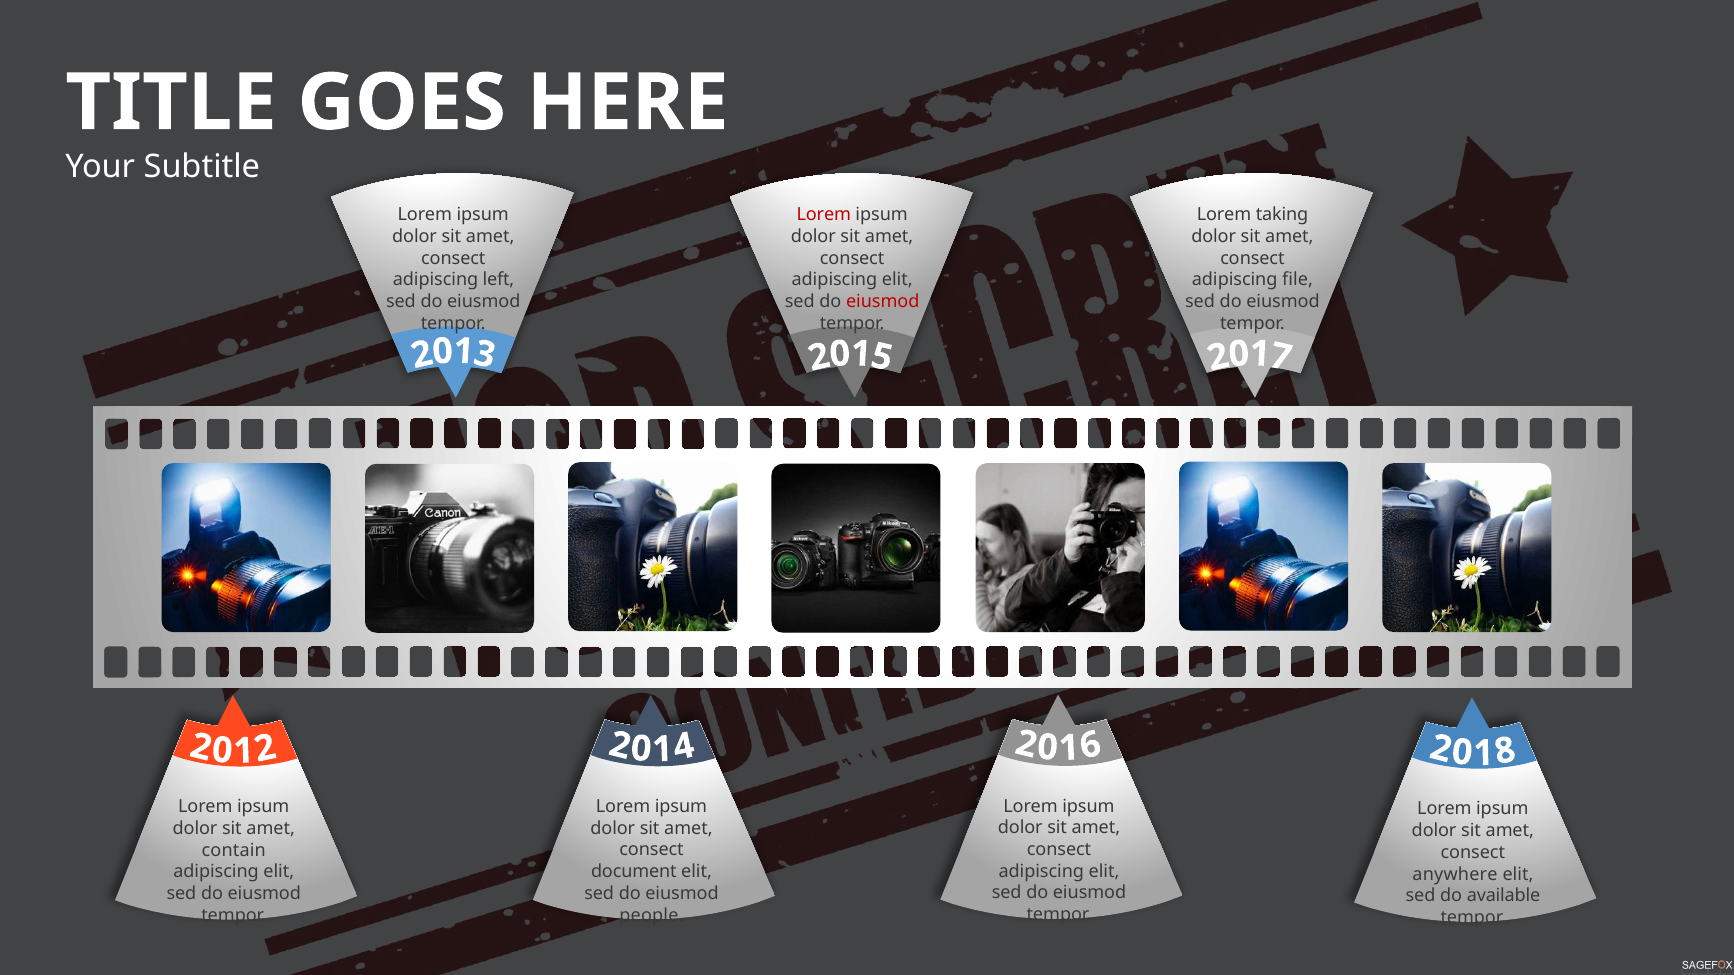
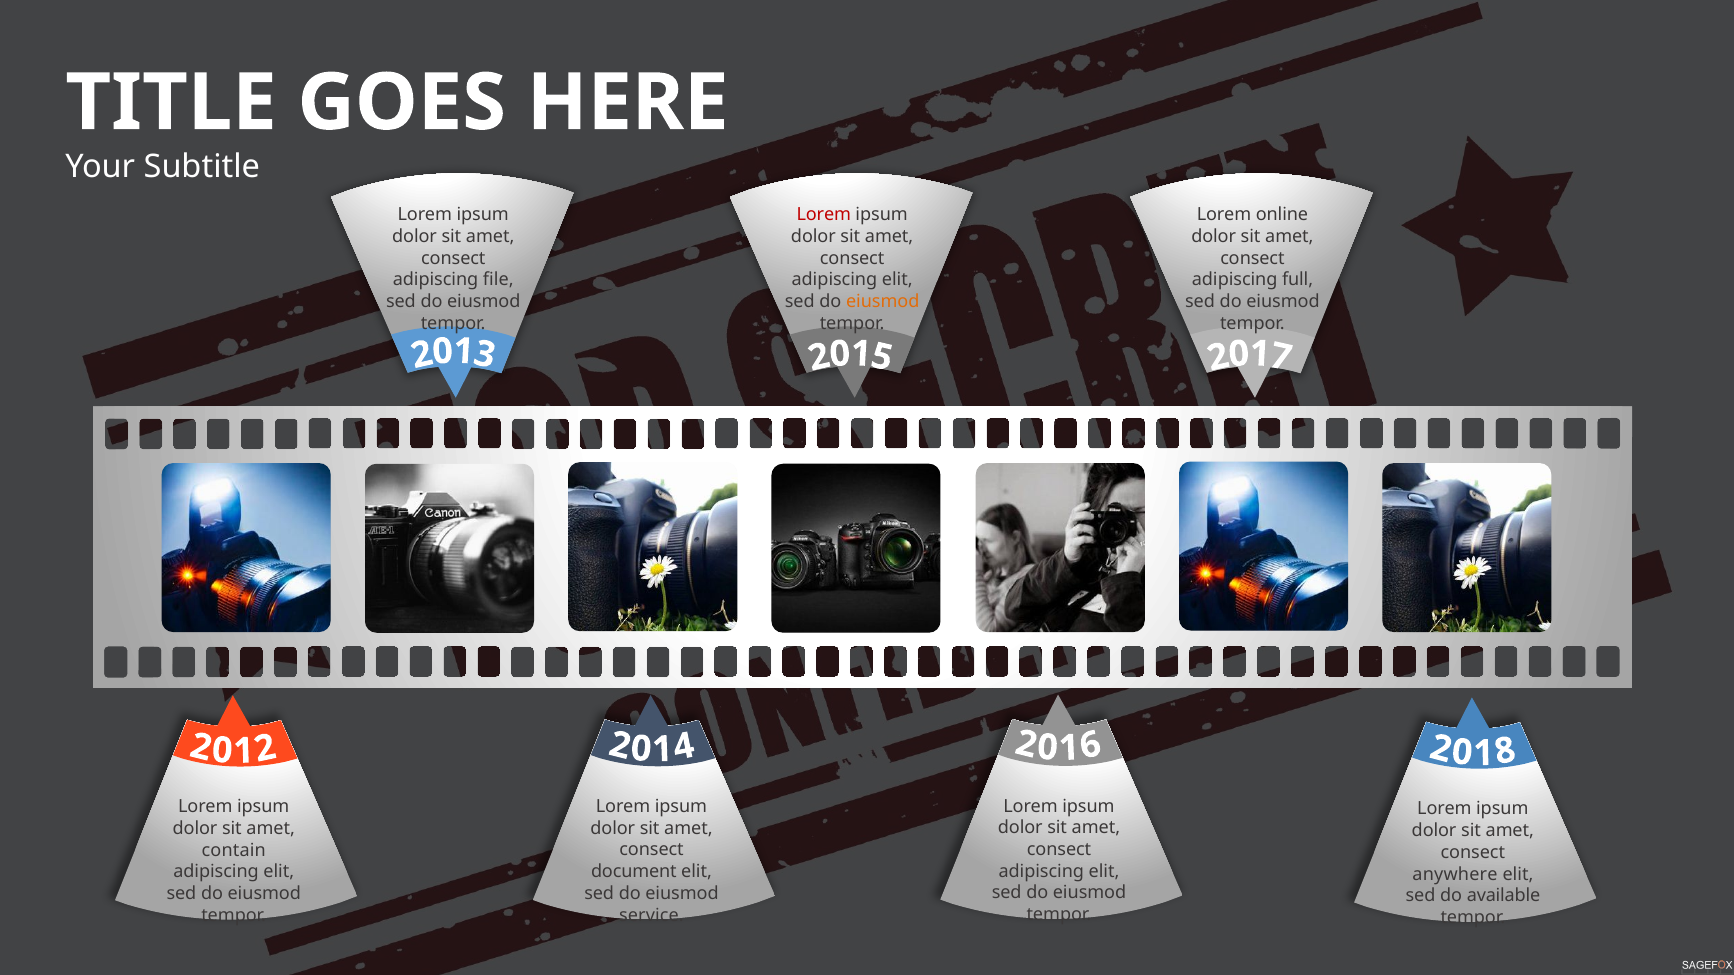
taking: taking -> online
left: left -> file
file: file -> full
eiusmod at (883, 302) colour: red -> orange
people: people -> service
